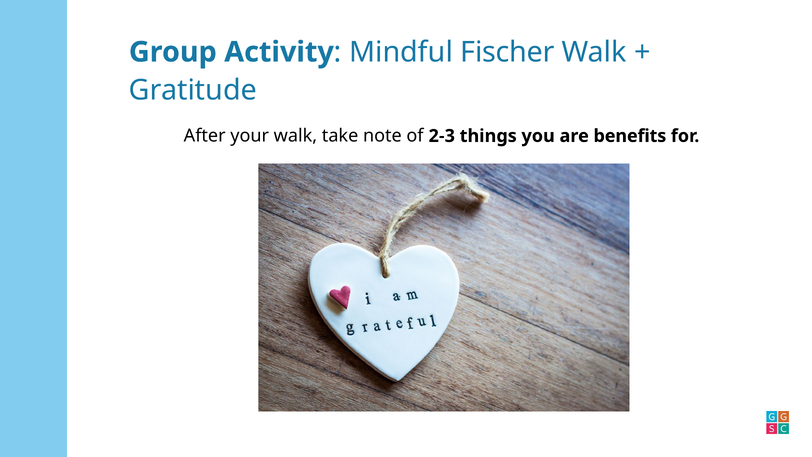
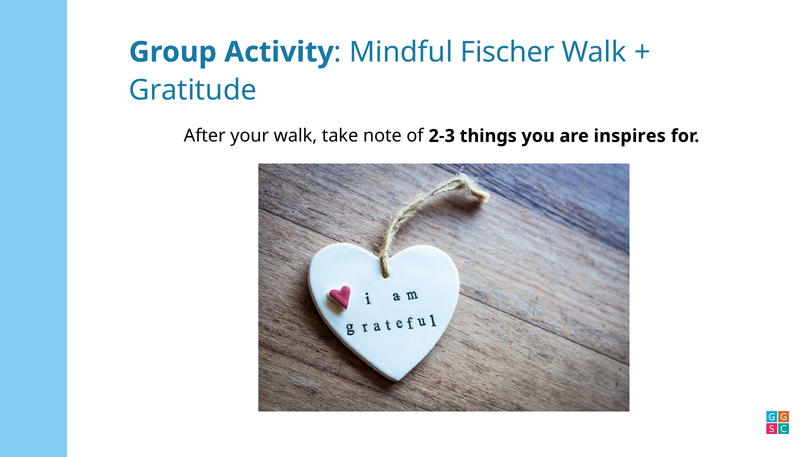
benefits: benefits -> inspires
